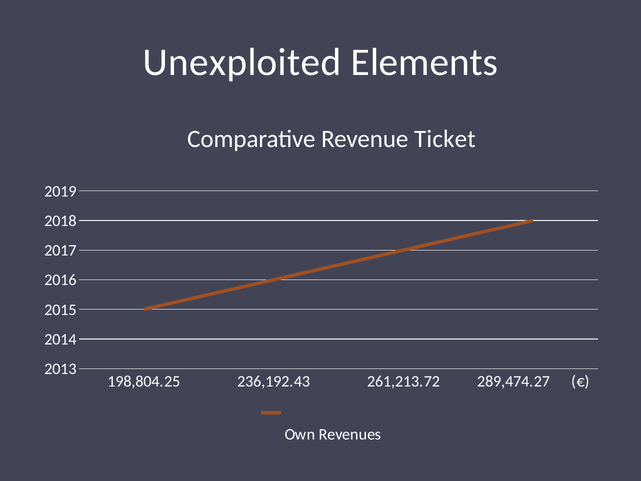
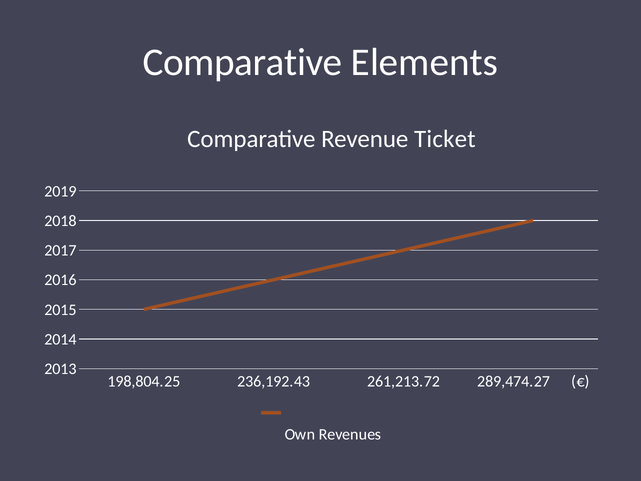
Unexploited at (242, 62): Unexploited -> Comparative
